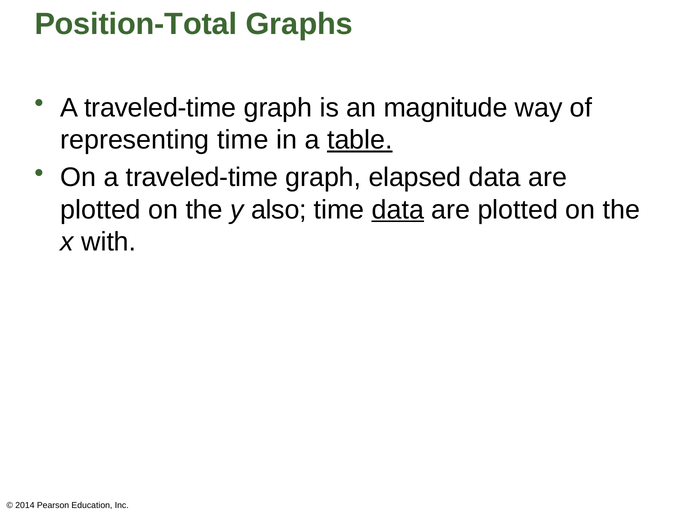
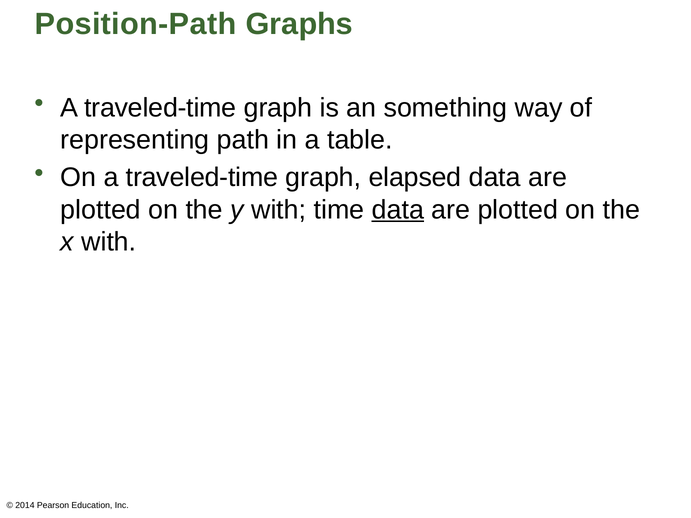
Position-Total: Position-Total -> Position-Path
magnitude: magnitude -> something
representing time: time -> path
table underline: present -> none
y also: also -> with
